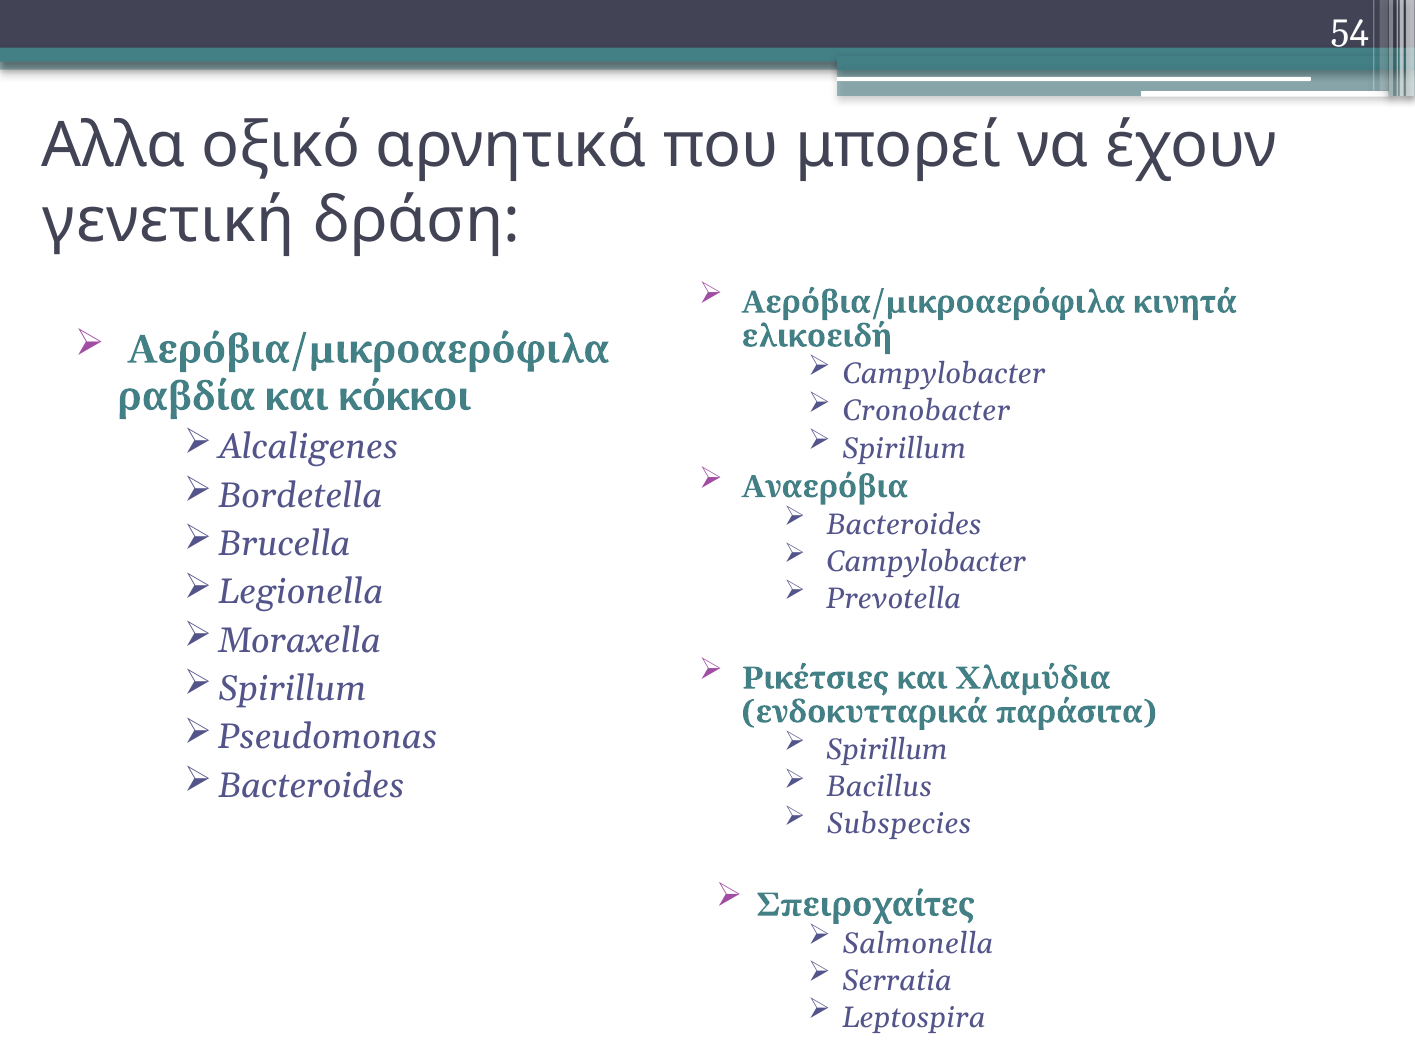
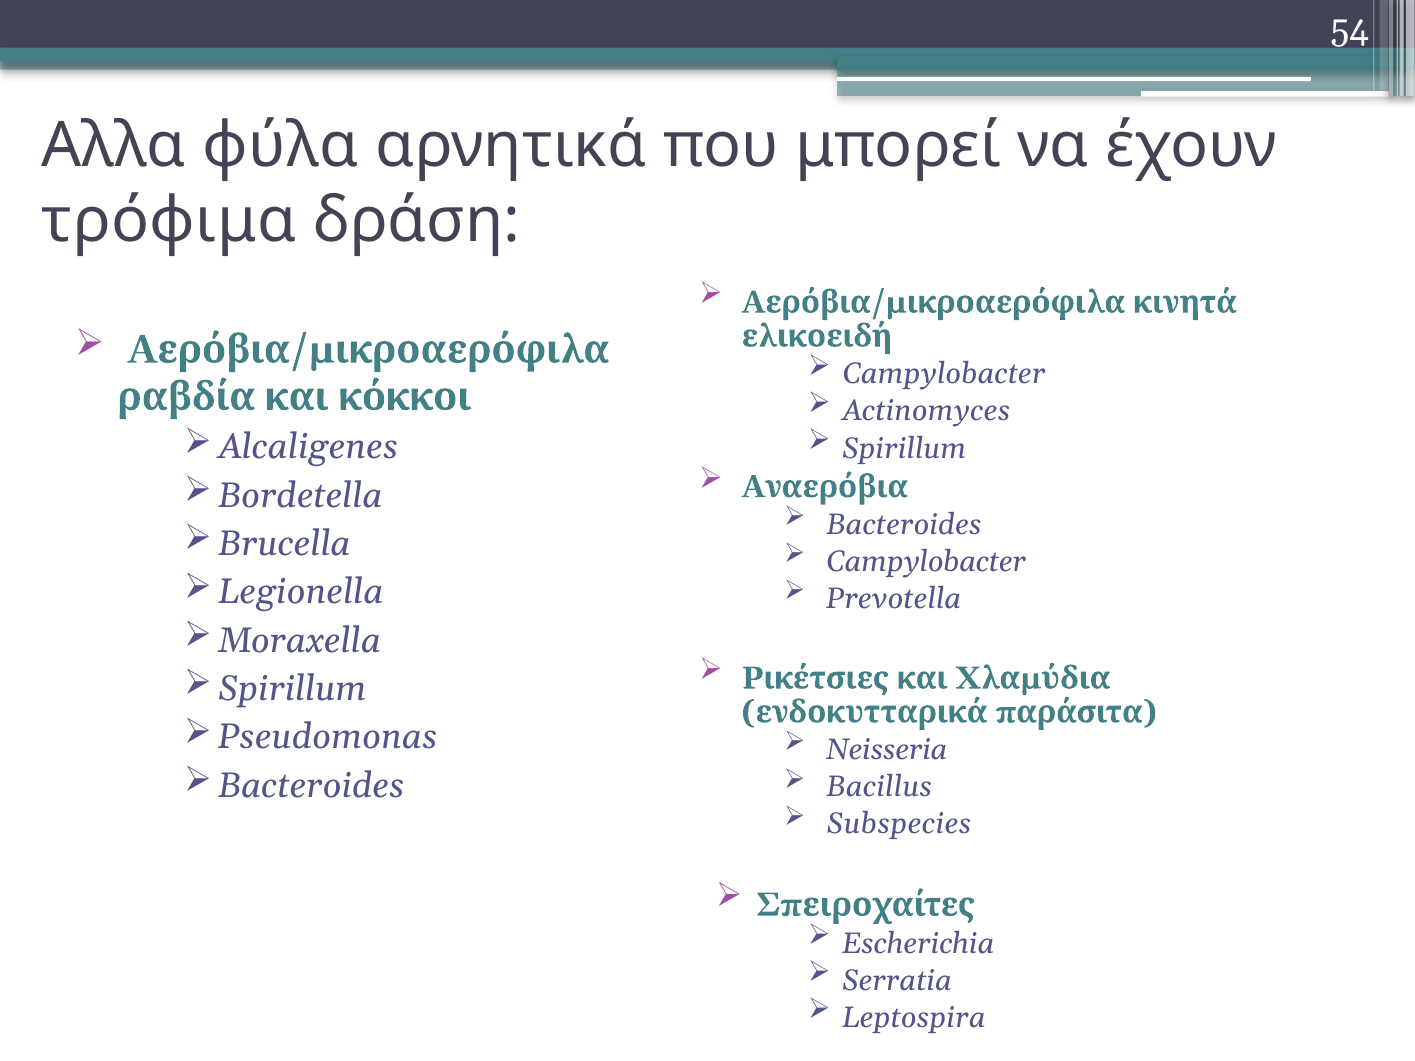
οξικό: οξικό -> φύλα
γενετική: γενετική -> τρόφιμα
Cronobacter: Cronobacter -> Actinomyces
Spirillum at (887, 750): Spirillum -> Neisseria
Salmonella: Salmonella -> Escherichia
